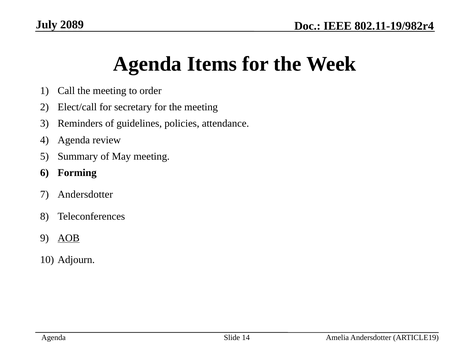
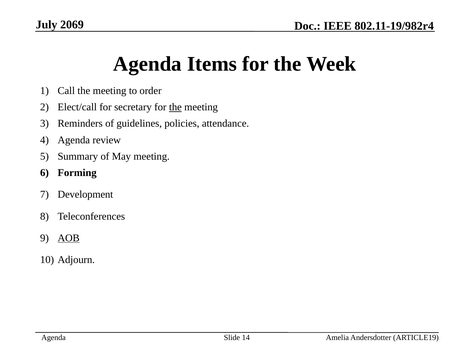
2089: 2089 -> 2069
the at (175, 107) underline: none -> present
Andersdotter at (85, 195): Andersdotter -> Development
